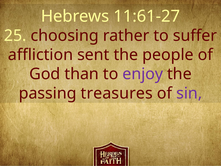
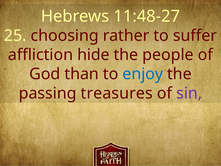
11:61-27: 11:61-27 -> 11:48-27
sent: sent -> hide
enjoy colour: purple -> blue
